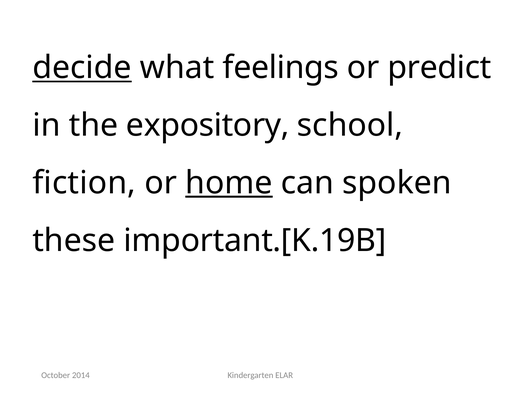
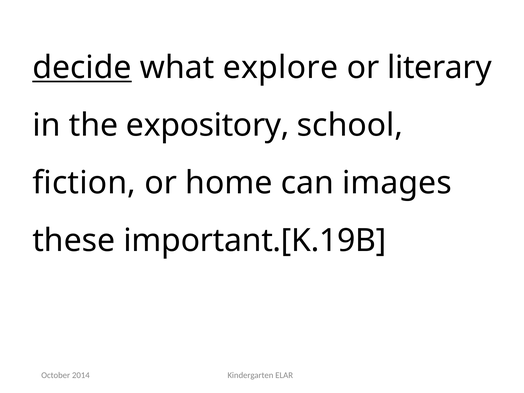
feelings: feelings -> explore
predict: predict -> literary
home underline: present -> none
spoken: spoken -> images
